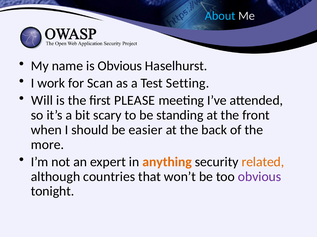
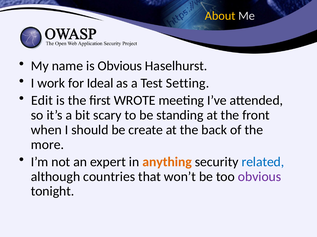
About colour: light blue -> yellow
Scan: Scan -> Ideal
Will: Will -> Edit
PLEASE: PLEASE -> WROTE
easier: easier -> create
related colour: orange -> blue
